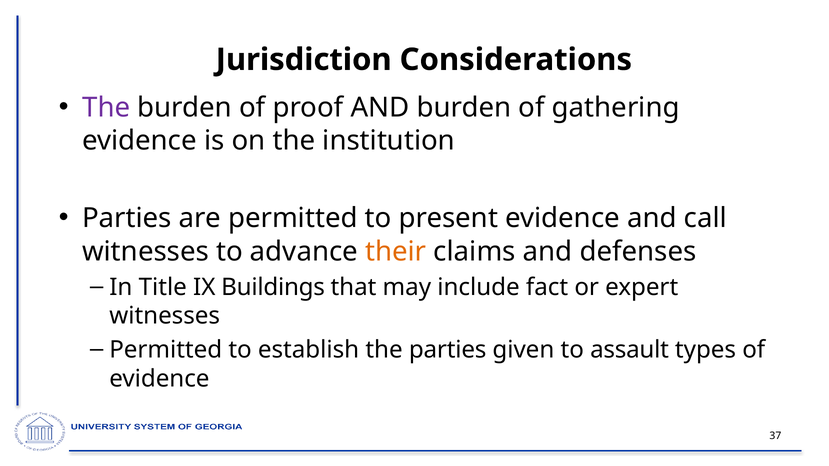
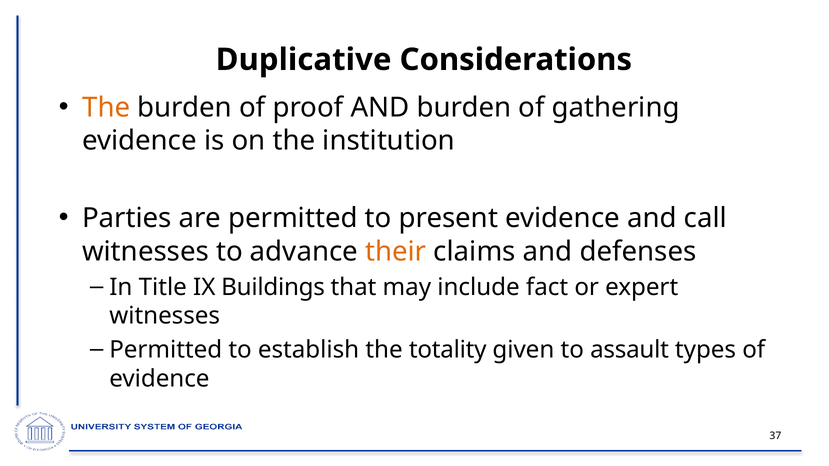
Jurisdiction: Jurisdiction -> Duplicative
The at (106, 108) colour: purple -> orange
the parties: parties -> totality
